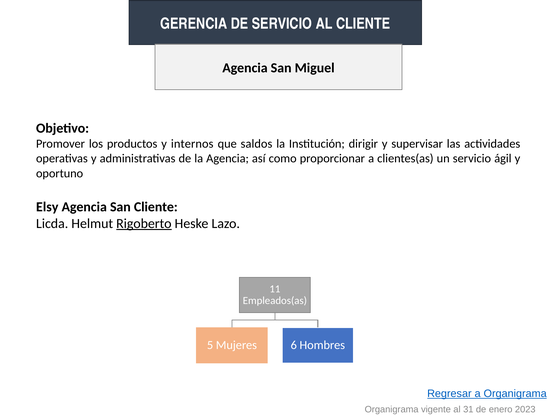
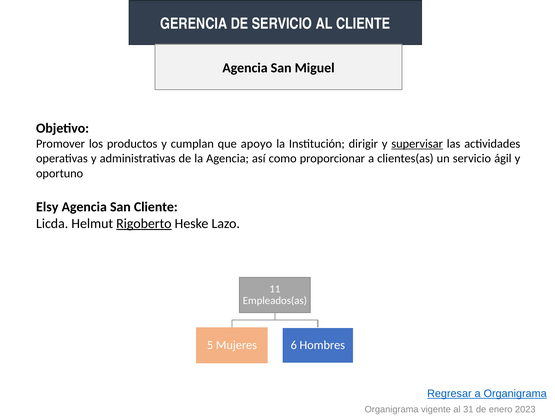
internos: internos -> cumplan
saldos: saldos -> apoyo
supervisar underline: none -> present
